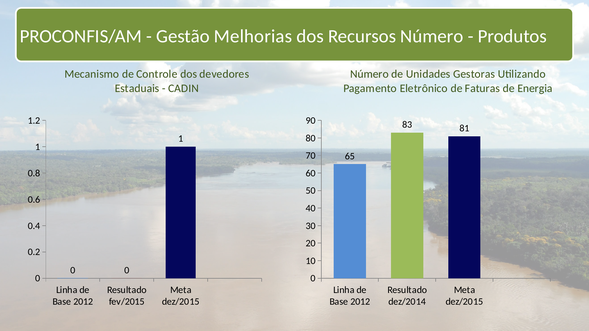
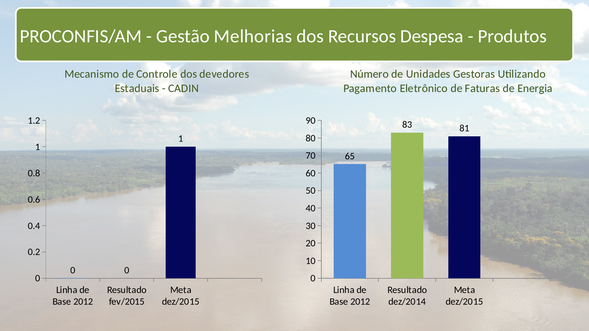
Recursos Número: Número -> Despesa
